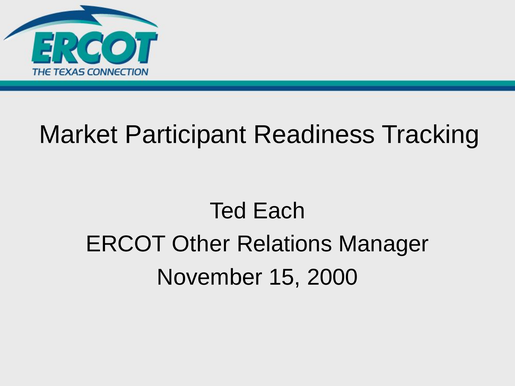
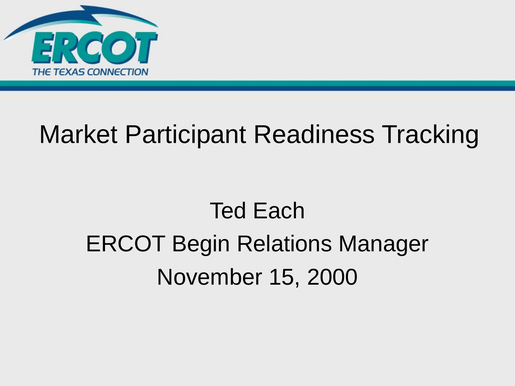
Other: Other -> Begin
